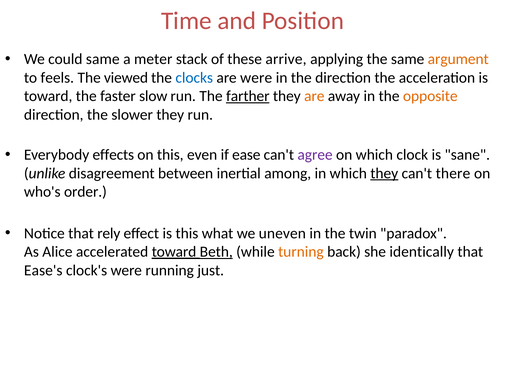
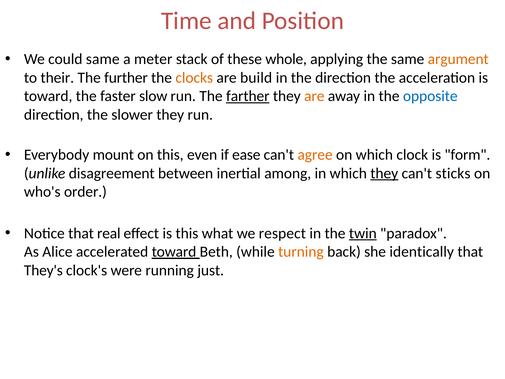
arrive: arrive -> whole
feels: feels -> their
viewed: viewed -> further
clocks colour: blue -> orange
are were: were -> build
opposite colour: orange -> blue
effects: effects -> mount
agree colour: purple -> orange
sane: sane -> form
there: there -> sticks
rely: rely -> real
uneven: uneven -> respect
twin underline: none -> present
Beth underline: present -> none
Ease's: Ease's -> They's
